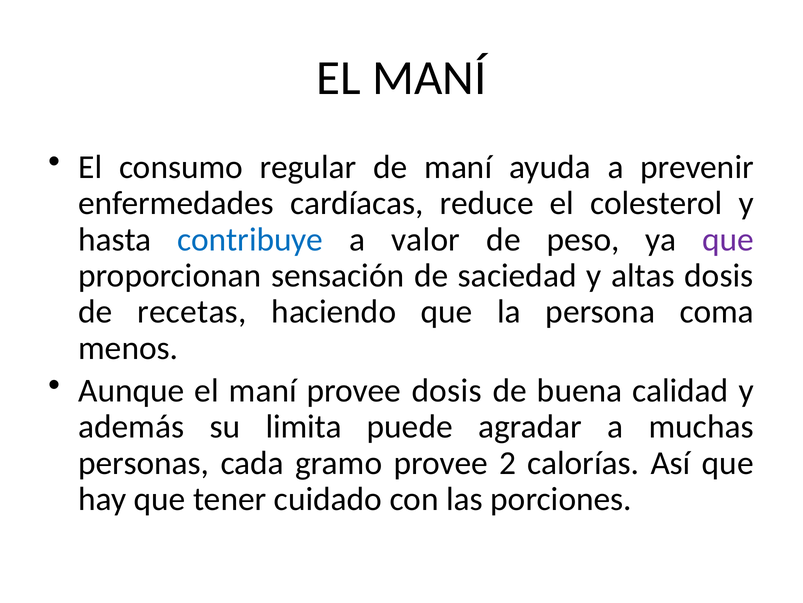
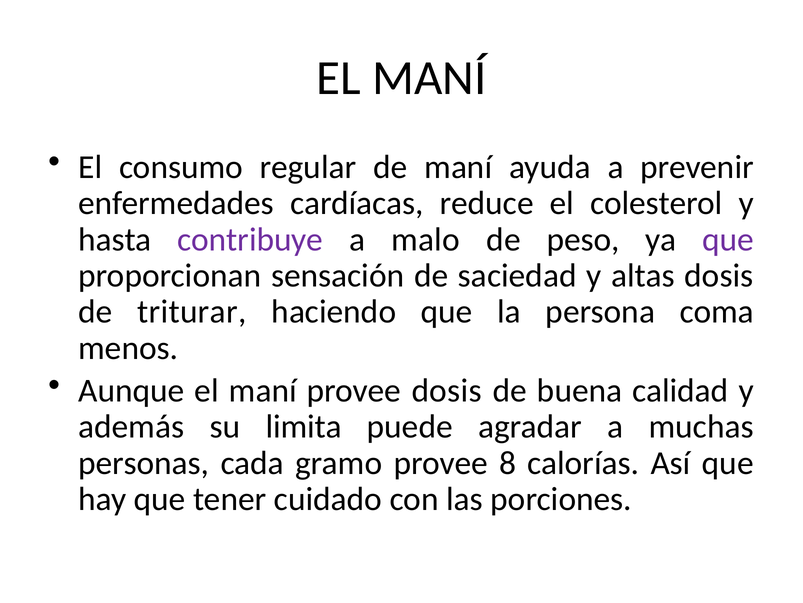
contribuye colour: blue -> purple
valor: valor -> malo
recetas: recetas -> triturar
2: 2 -> 8
